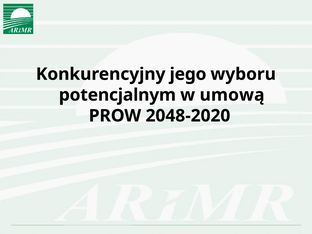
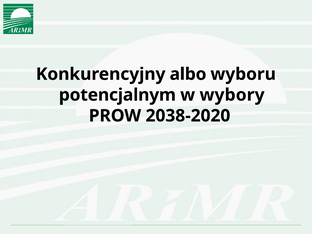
jego: jego -> albo
umową: umową -> wybory
2048-2020: 2048-2020 -> 2038-2020
